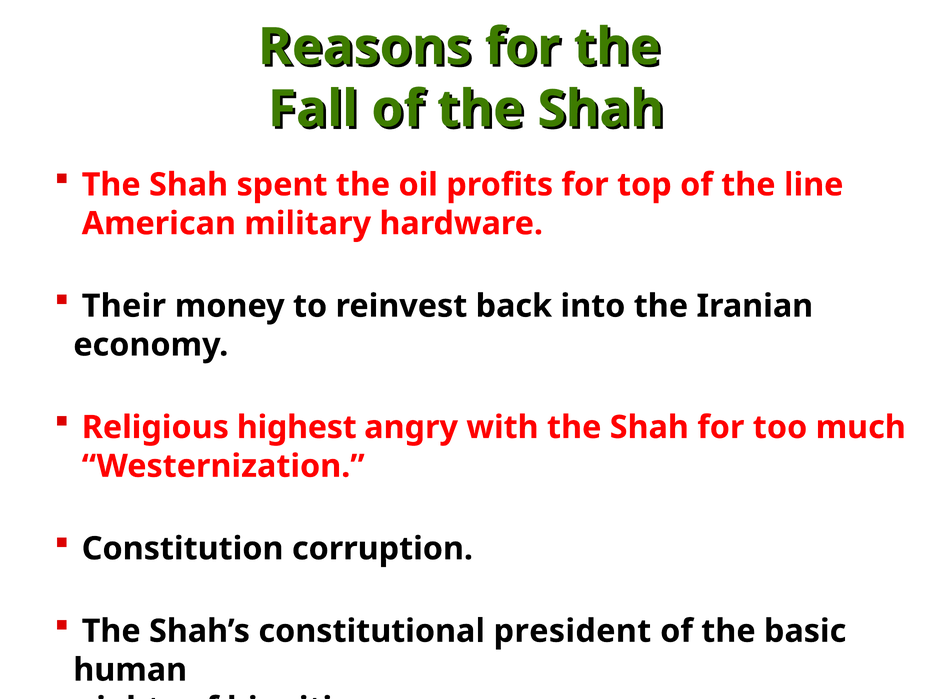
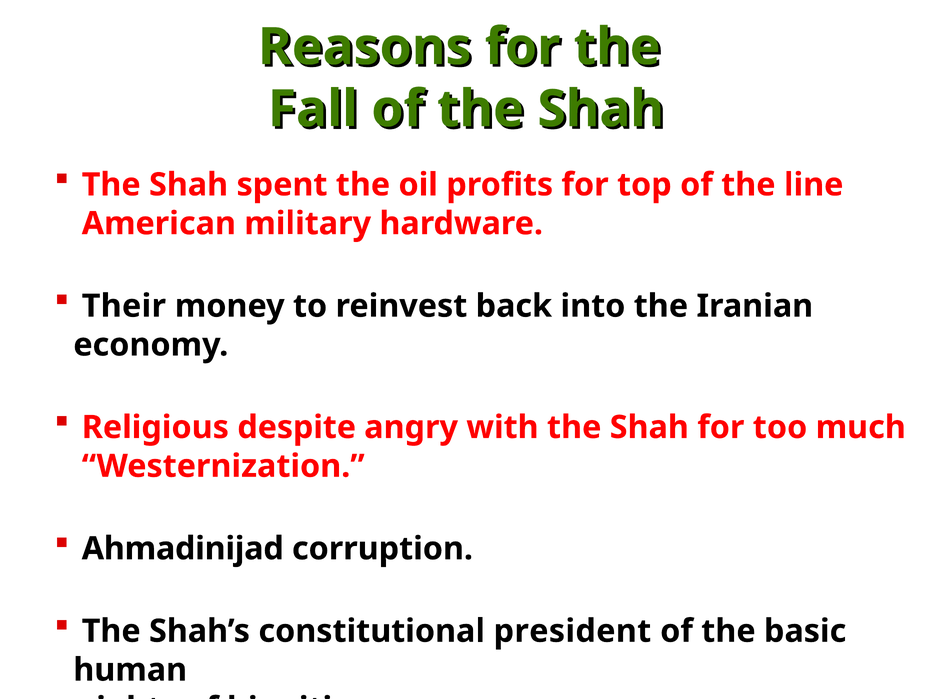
highest: highest -> despite
Constitution: Constitution -> Ahmadinijad
